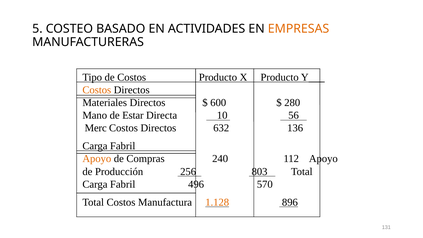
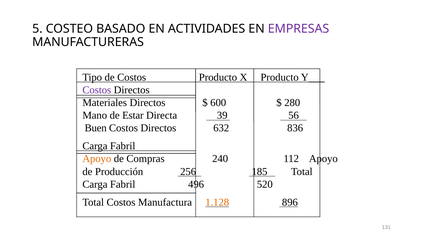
EMPRESAS colour: orange -> purple
Costos at (97, 90) colour: orange -> purple
10: 10 -> 39
Merc: Merc -> Buen
136: 136 -> 836
803: 803 -> 185
570: 570 -> 520
